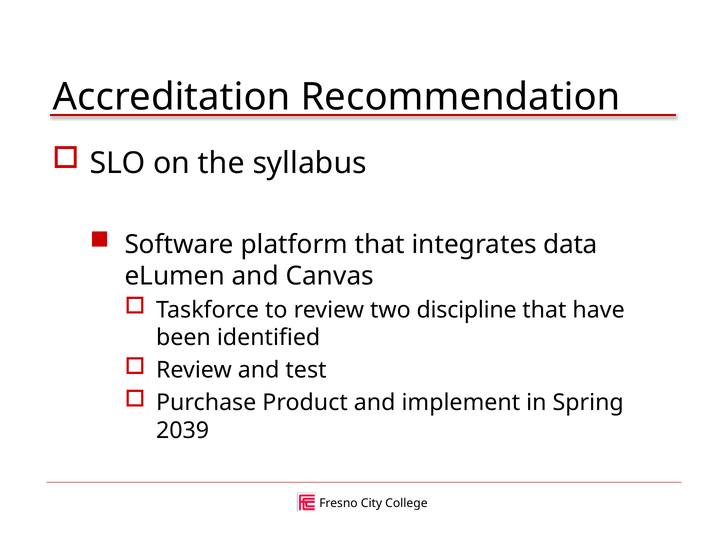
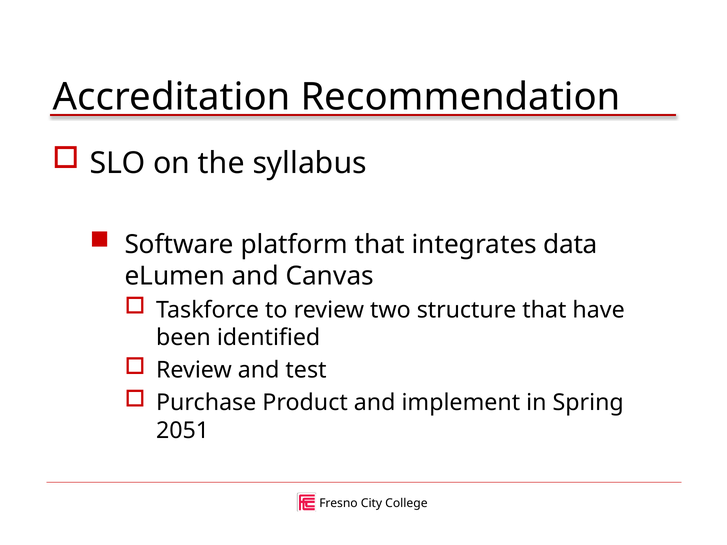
discipline: discipline -> structure
2039: 2039 -> 2051
